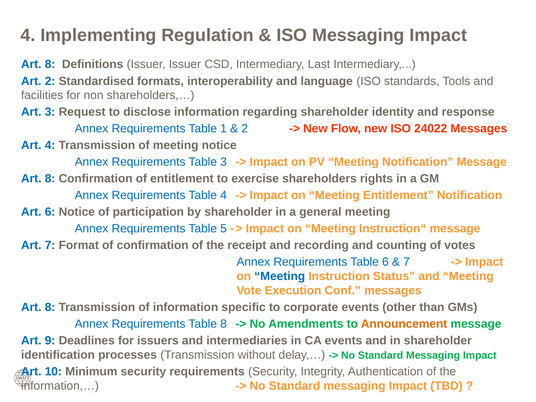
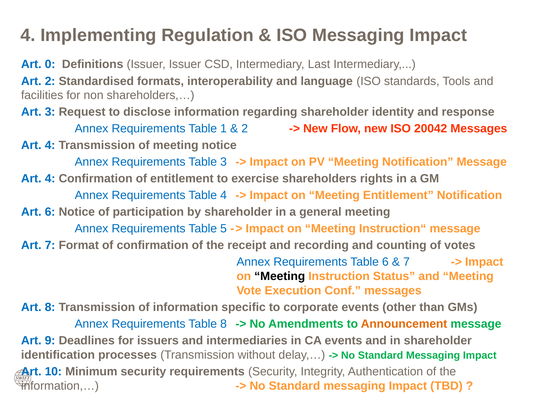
8 at (50, 64): 8 -> 0
24022: 24022 -> 20042
8 at (50, 179): 8 -> 4
Meeting at (280, 276) colour: blue -> black
